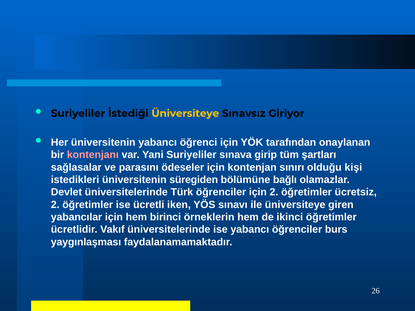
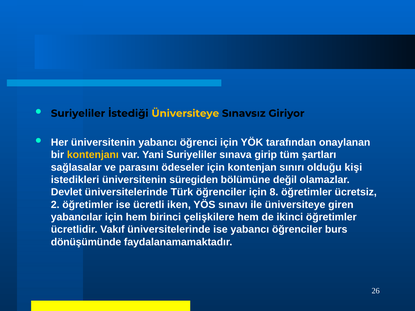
kontenjanı colour: pink -> yellow
bağlı: bağlı -> değil
için 2: 2 -> 8
örneklerin: örneklerin -> çelişkilere
yaygınlaşması: yaygınlaşması -> dönüşümünde
